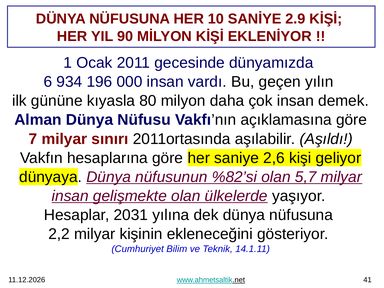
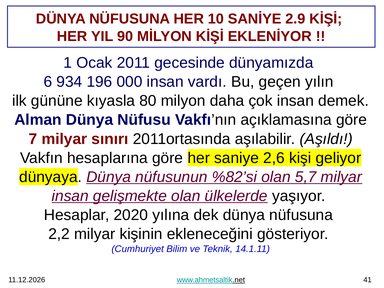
2031: 2031 -> 2020
